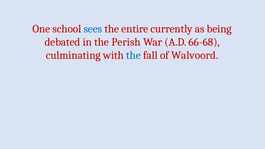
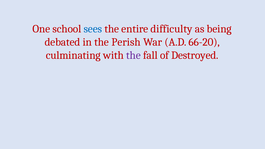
currently: currently -> difficulty
66-68: 66-68 -> 66-20
the at (133, 55) colour: blue -> purple
Walvoord: Walvoord -> Destroyed
